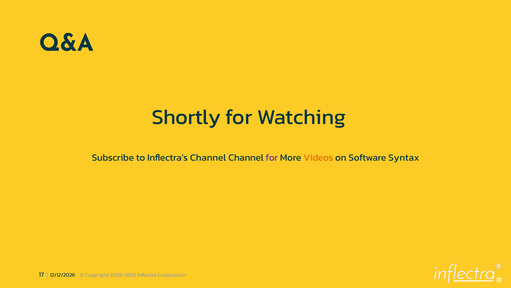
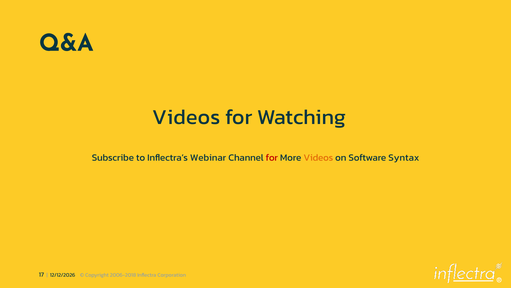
Shortly at (186, 117): Shortly -> Videos
Inflectra’s Channel: Channel -> Webinar
for at (272, 157) colour: purple -> red
